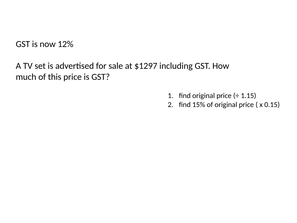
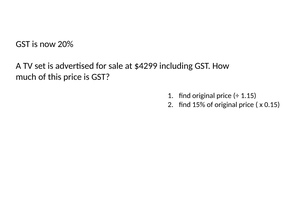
12%: 12% -> 20%
$1297: $1297 -> $4299
